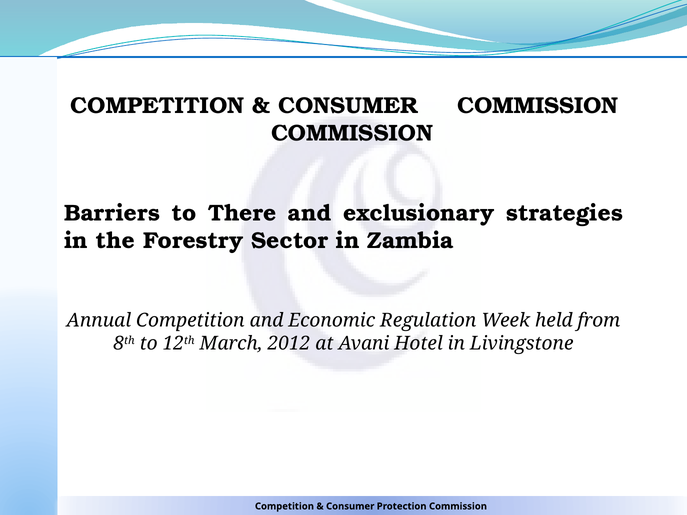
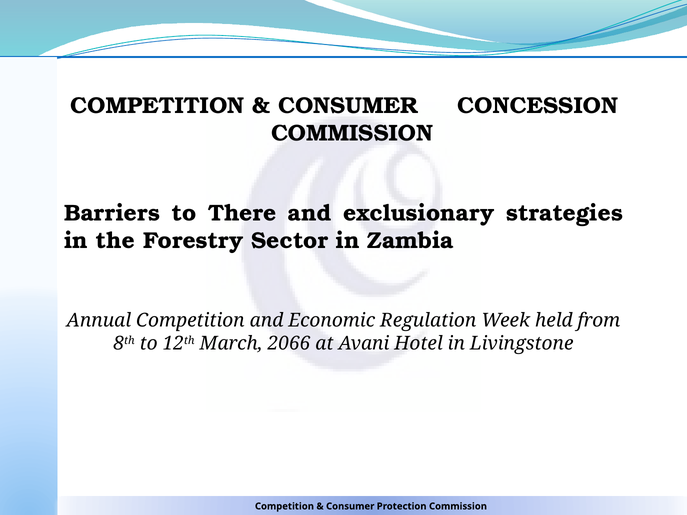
CONSUMER COMMISSION: COMMISSION -> CONCESSION
2012: 2012 -> 2066
